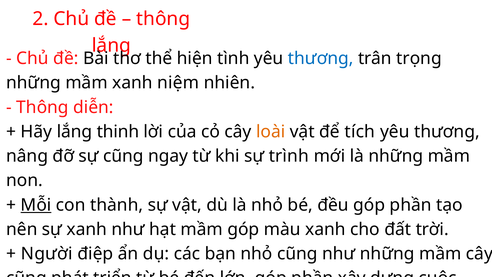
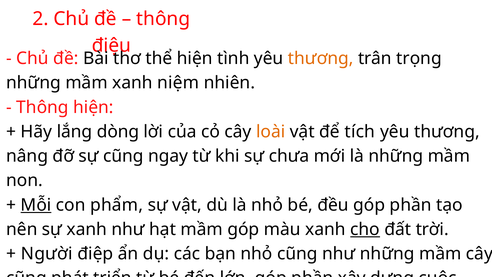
lắng at (111, 45): lắng -> điệu
thương at (321, 58) colour: blue -> orange
Thông diễn: diễn -> hiện
thinh: thinh -> dòng
trình: trình -> chưa
thành: thành -> phẩm
cho underline: none -> present
